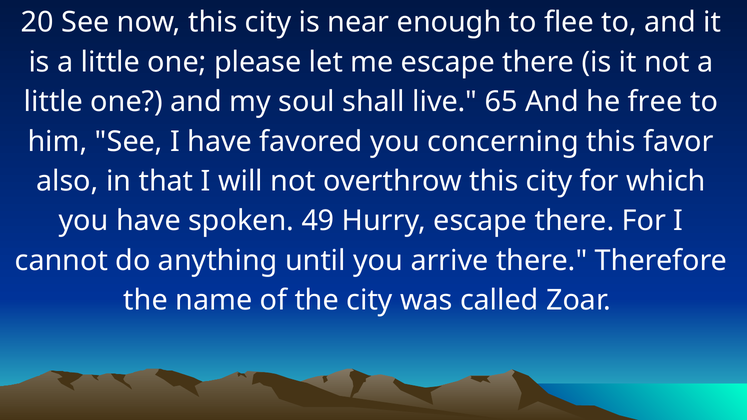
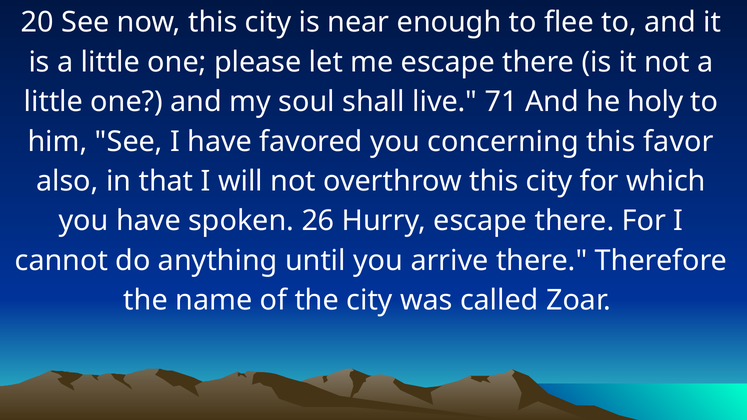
65: 65 -> 71
free: free -> holy
49: 49 -> 26
